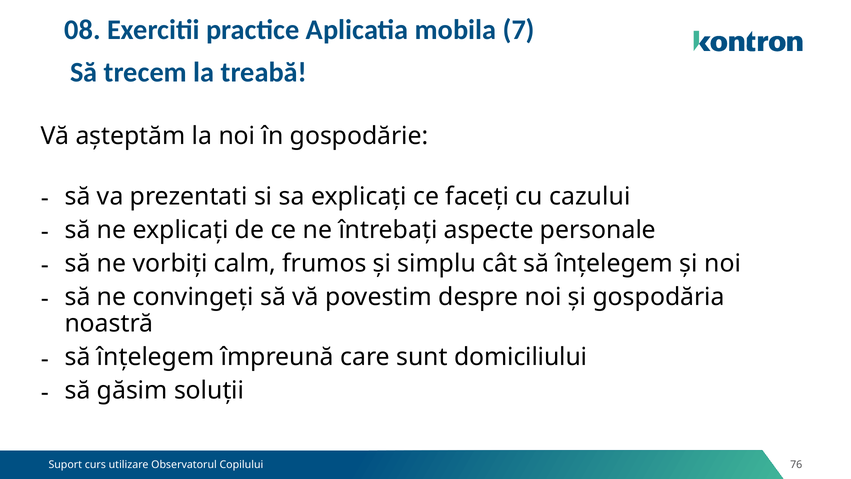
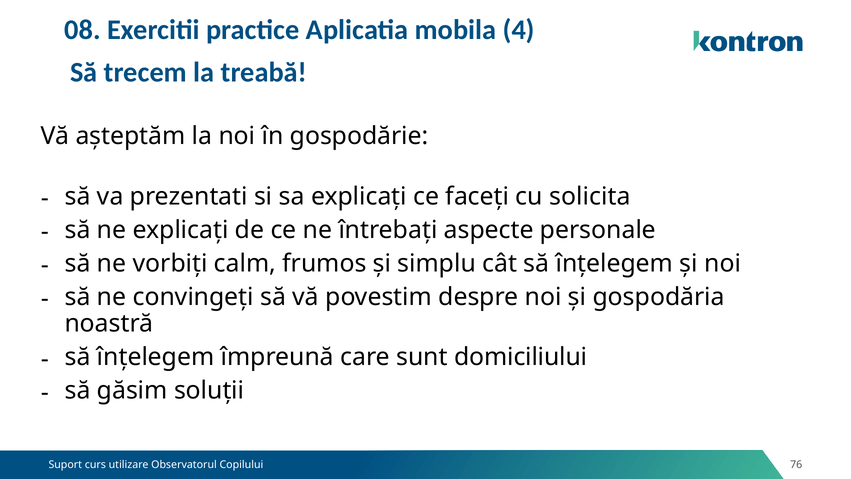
7: 7 -> 4
cazului: cazului -> solicita
